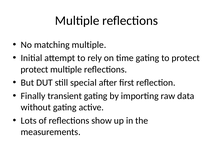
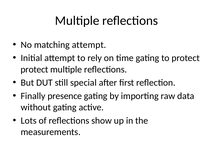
matching multiple: multiple -> attempt
transient: transient -> presence
